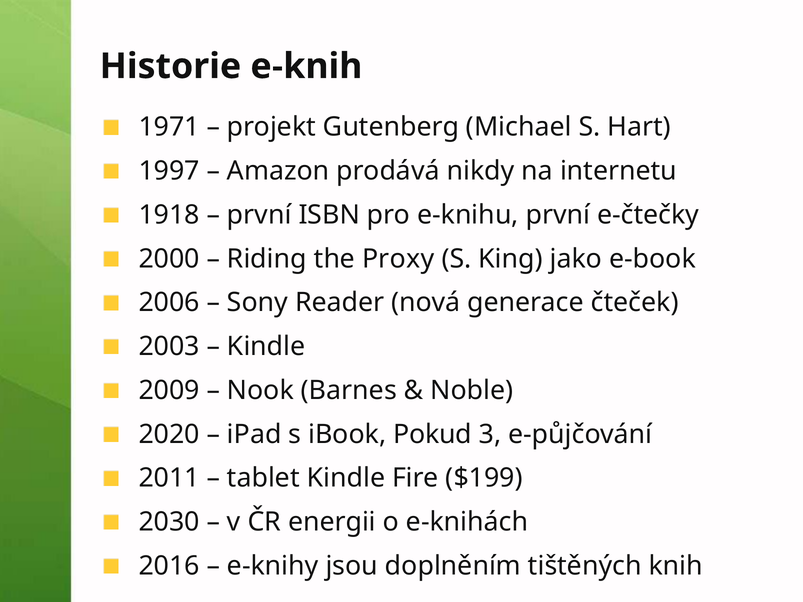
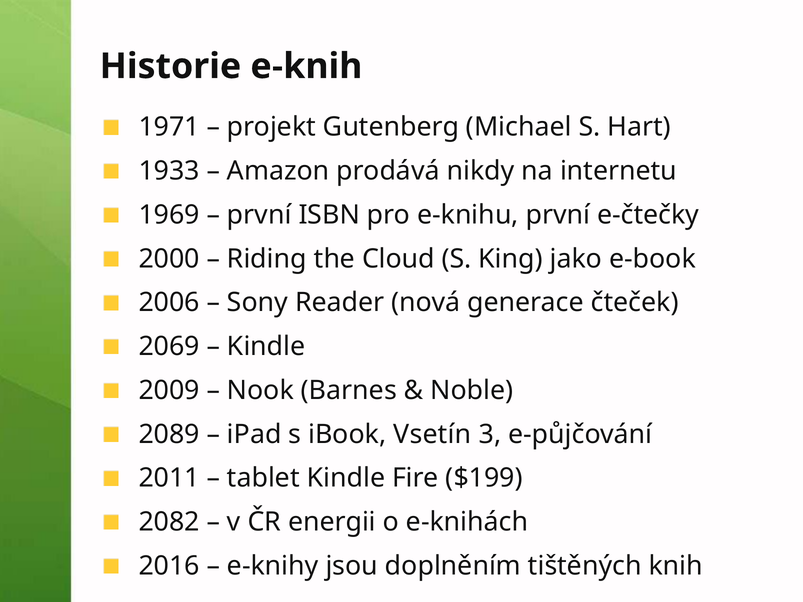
1997: 1997 -> 1933
1918: 1918 -> 1969
Proxy: Proxy -> Cloud
2003: 2003 -> 2069
2020: 2020 -> 2089
Pokud: Pokud -> Vsetín
2030: 2030 -> 2082
